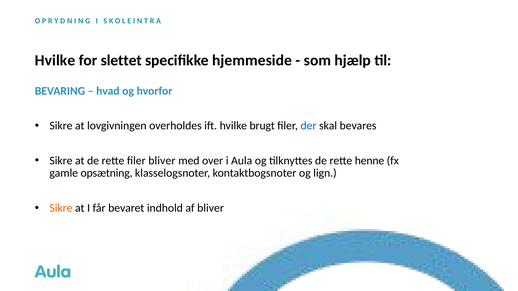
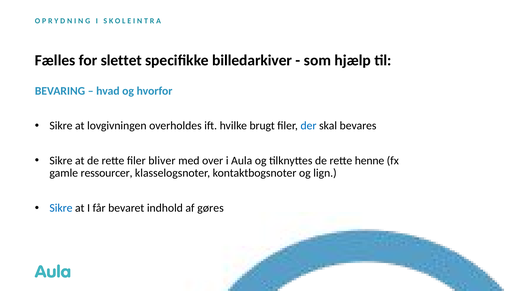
Hvilke at (55, 60): Hvilke -> Fælles
hjemmeside: hjemmeside -> billedarkiver
opsætning: opsætning -> ressourcer
Sikre at (61, 208) colour: orange -> blue
af bliver: bliver -> gøres
